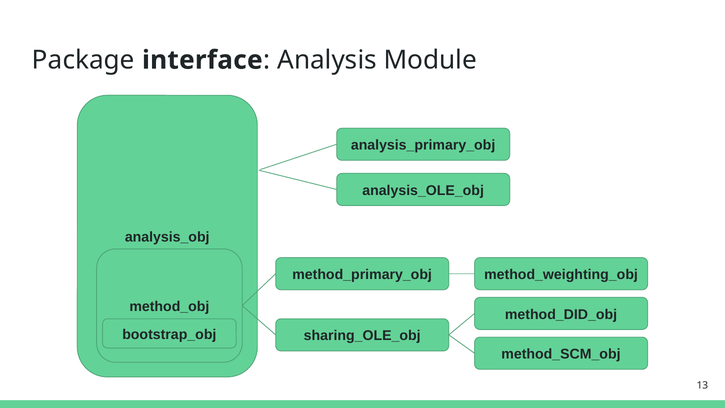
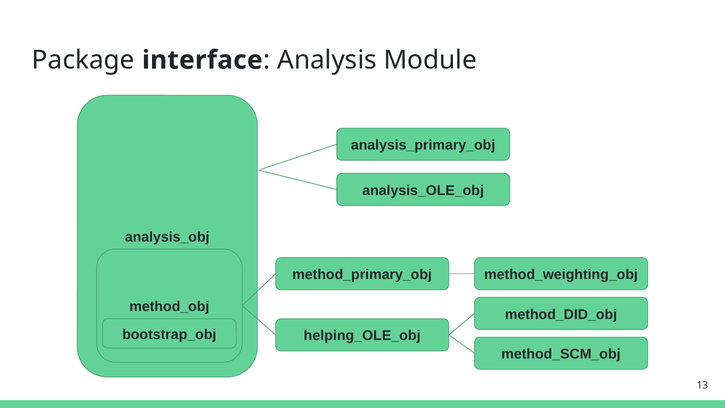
sharing_OLE_obj: sharing_OLE_obj -> helping_OLE_obj
